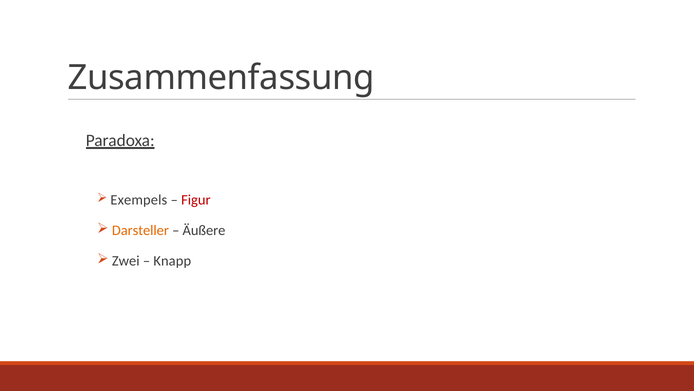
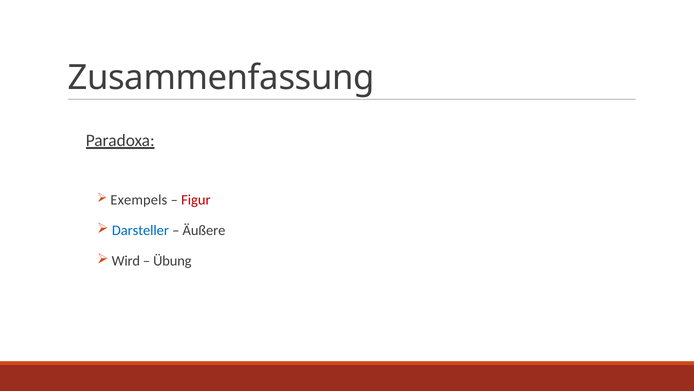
Darsteller colour: orange -> blue
Zwei: Zwei -> Wird
Knapp: Knapp -> Übung
